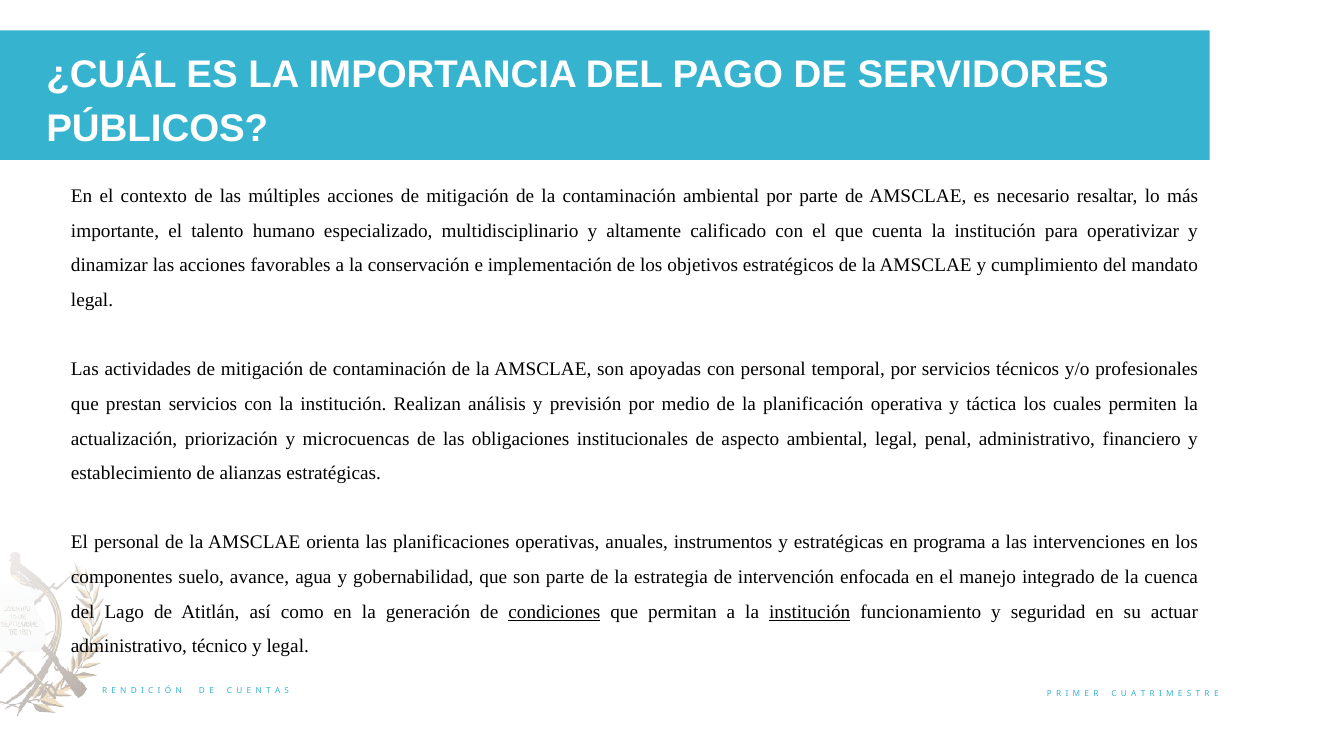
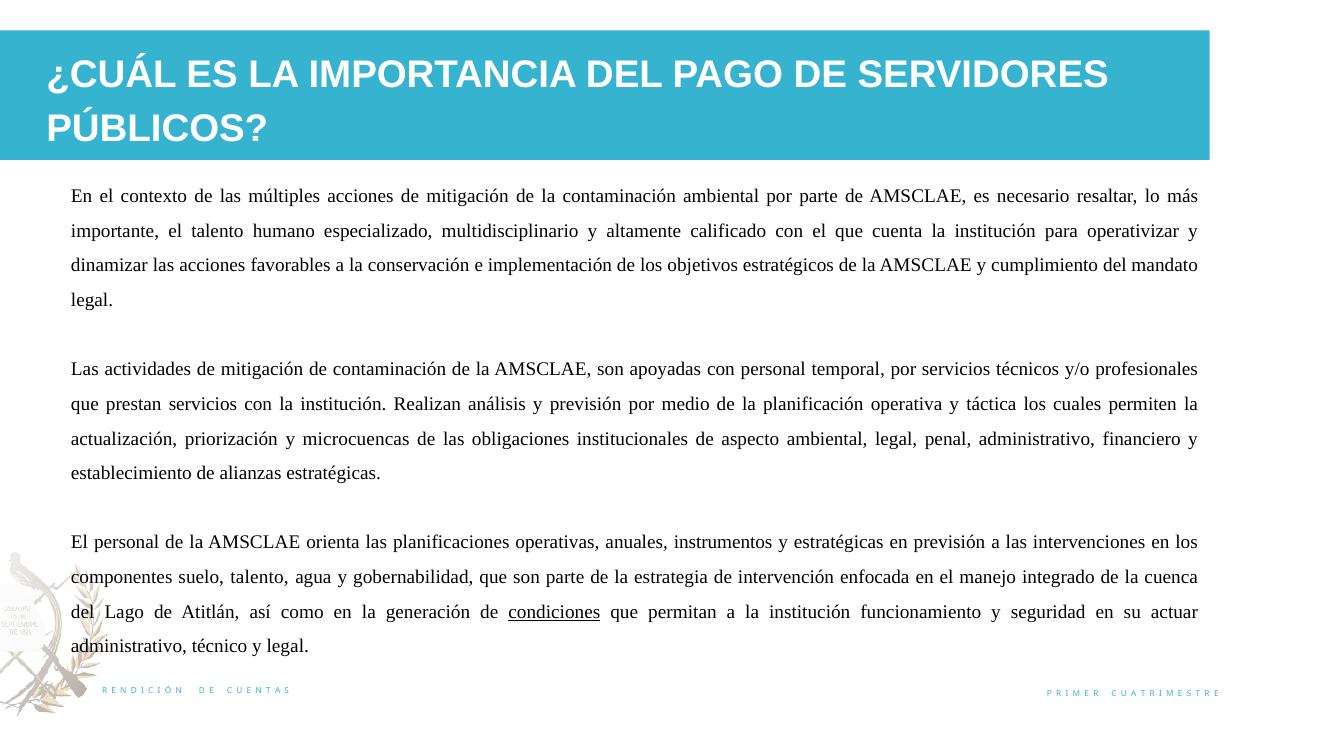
en programa: programa -> previsión
suelo avance: avance -> talento
institución at (810, 612) underline: present -> none
